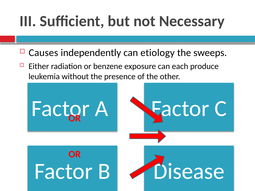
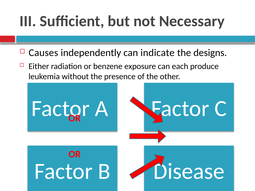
etiology: etiology -> indicate
sweeps: sweeps -> designs
